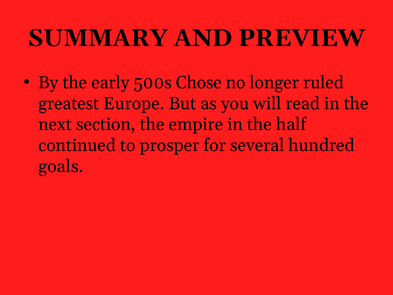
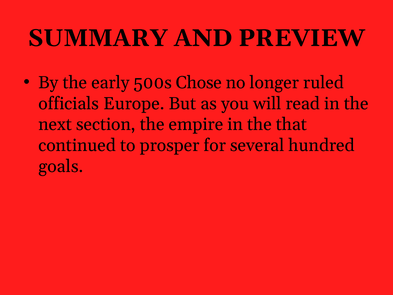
greatest: greatest -> officials
half: half -> that
